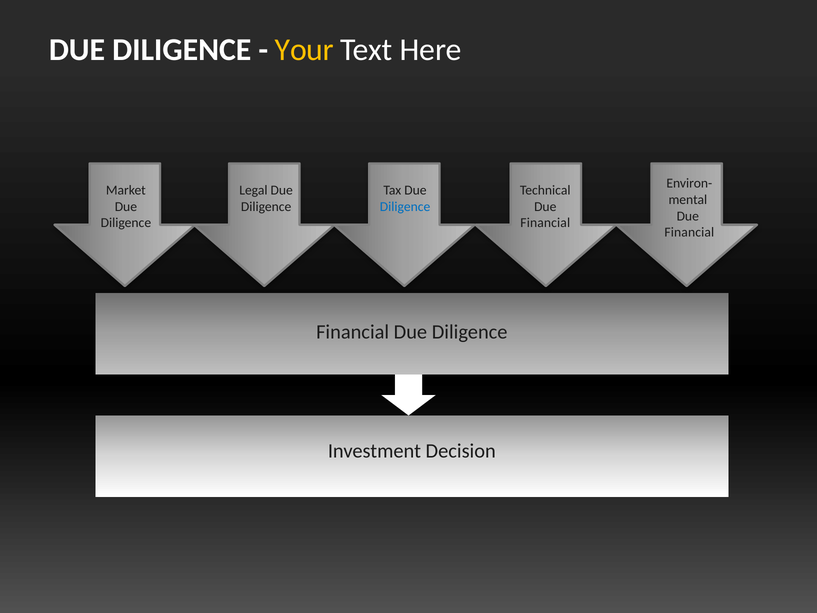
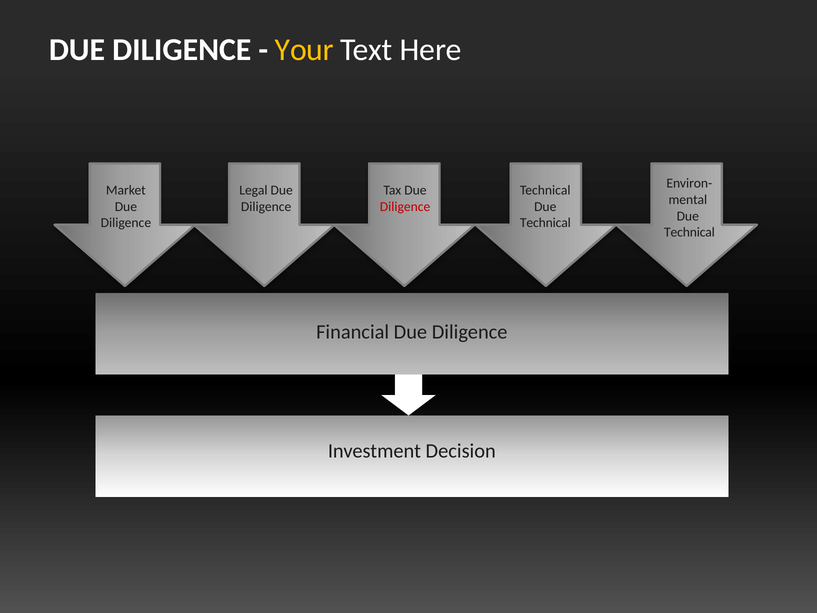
Diligence at (405, 206) colour: blue -> red
Financial at (545, 223): Financial -> Technical
Financial at (689, 232): Financial -> Technical
